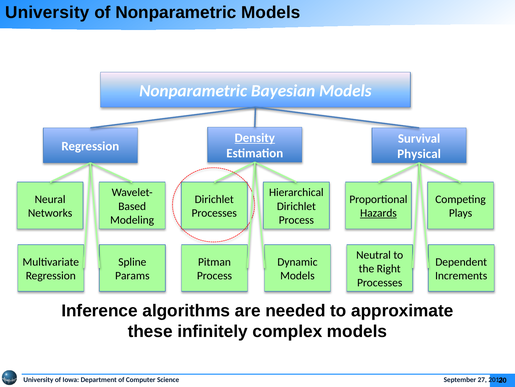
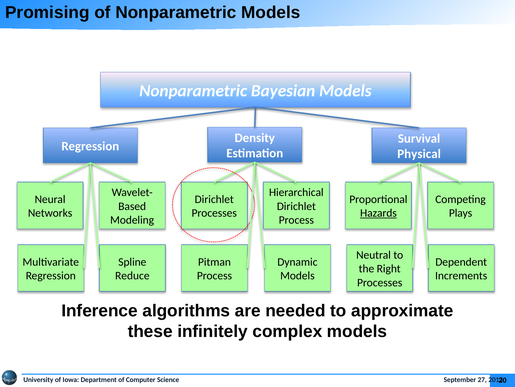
University at (47, 12): University -> Promising
Density underline: present -> none
Params: Params -> Reduce
